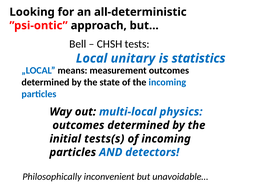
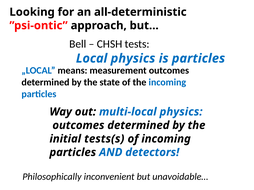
Local unitary: unitary -> physics
is statistics: statistics -> particles
